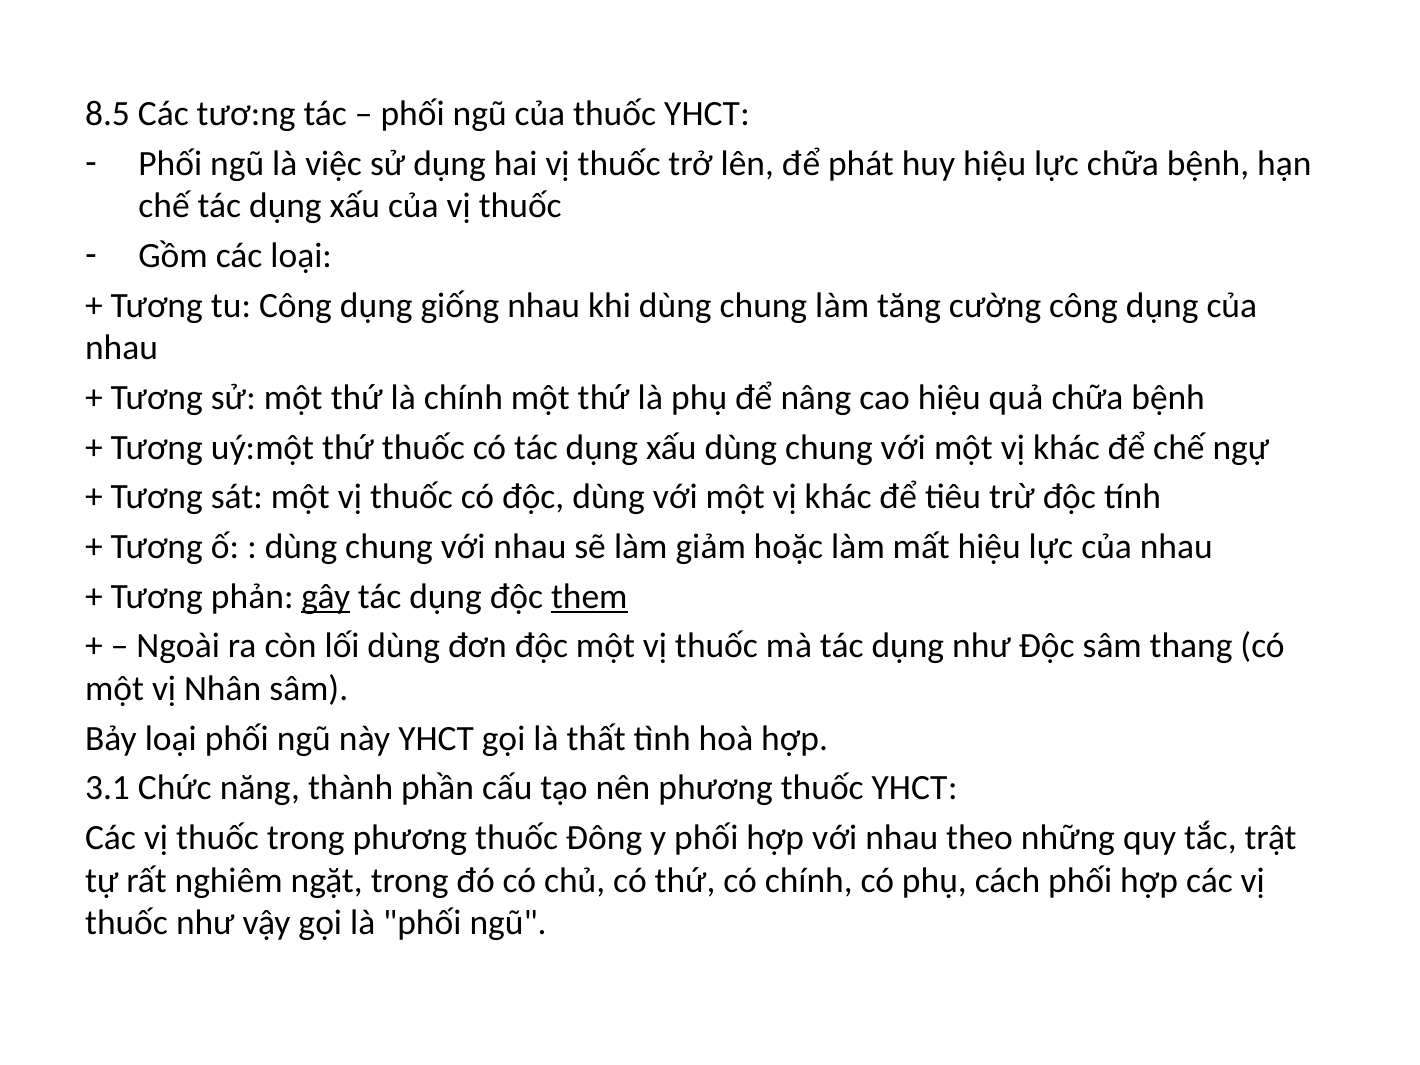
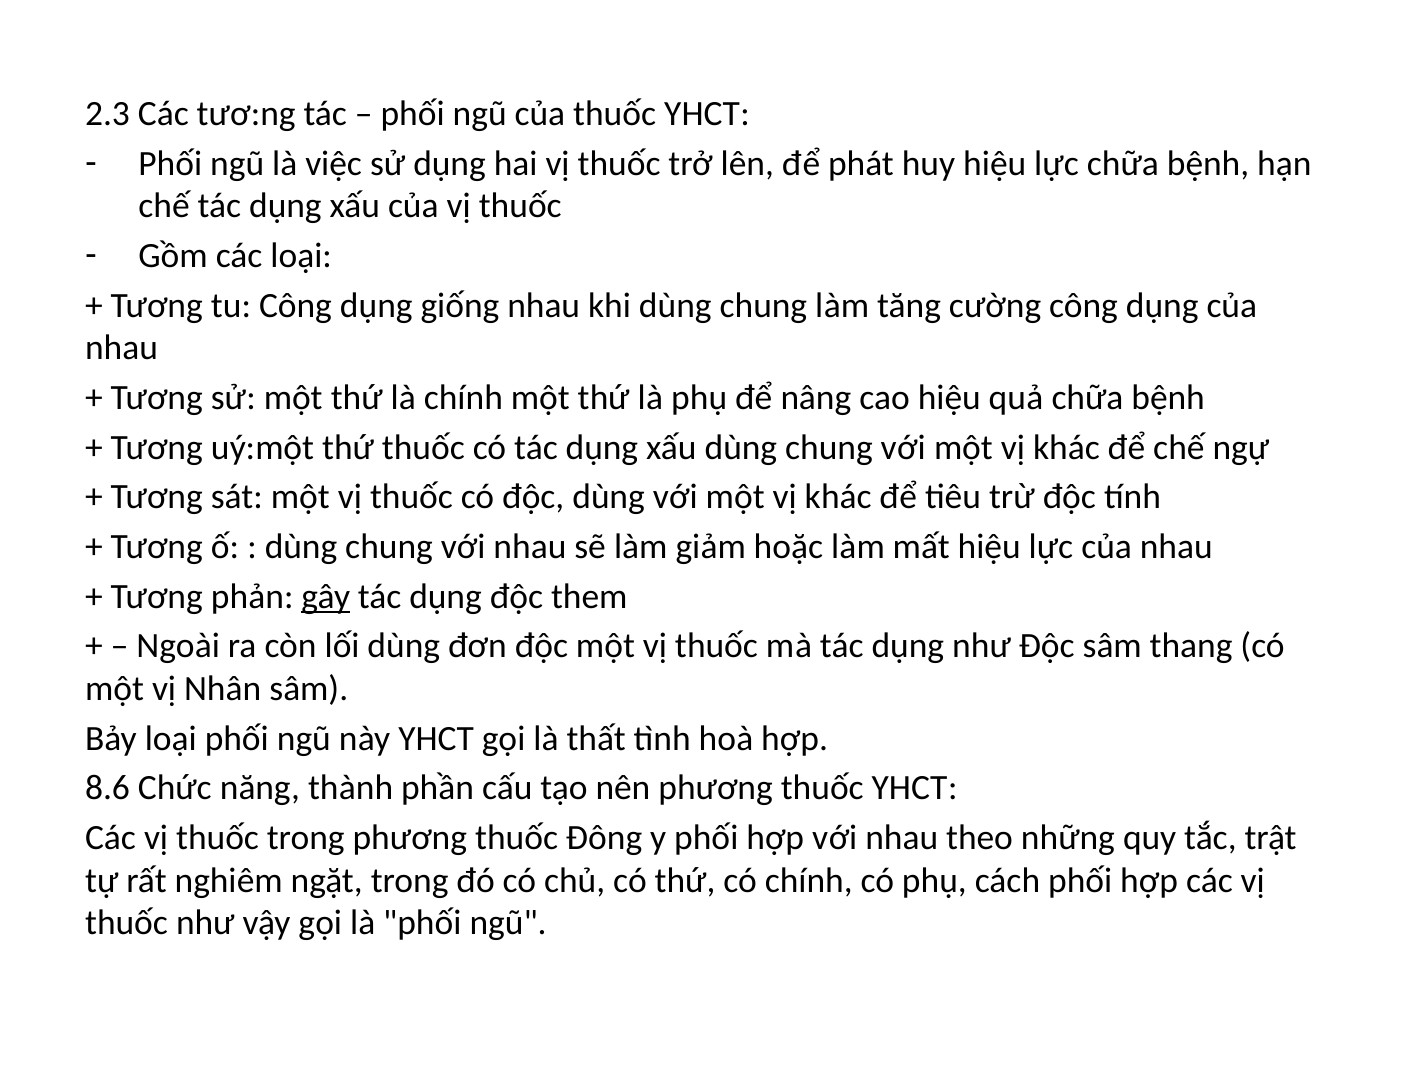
8.5: 8.5 -> 2.3
them underline: present -> none
3.1: 3.1 -> 8.6
